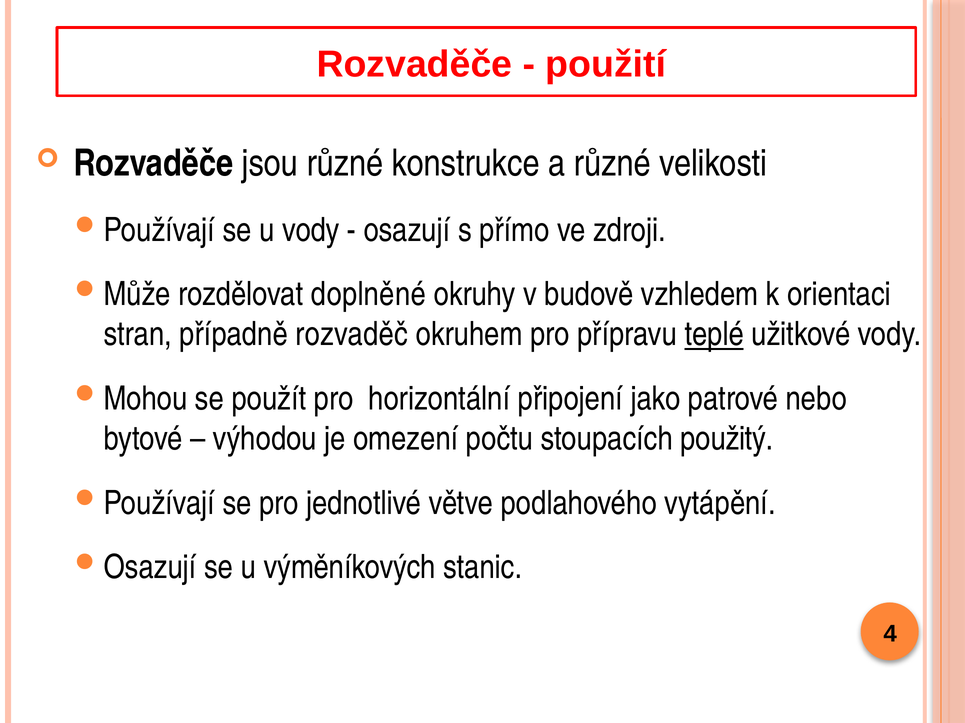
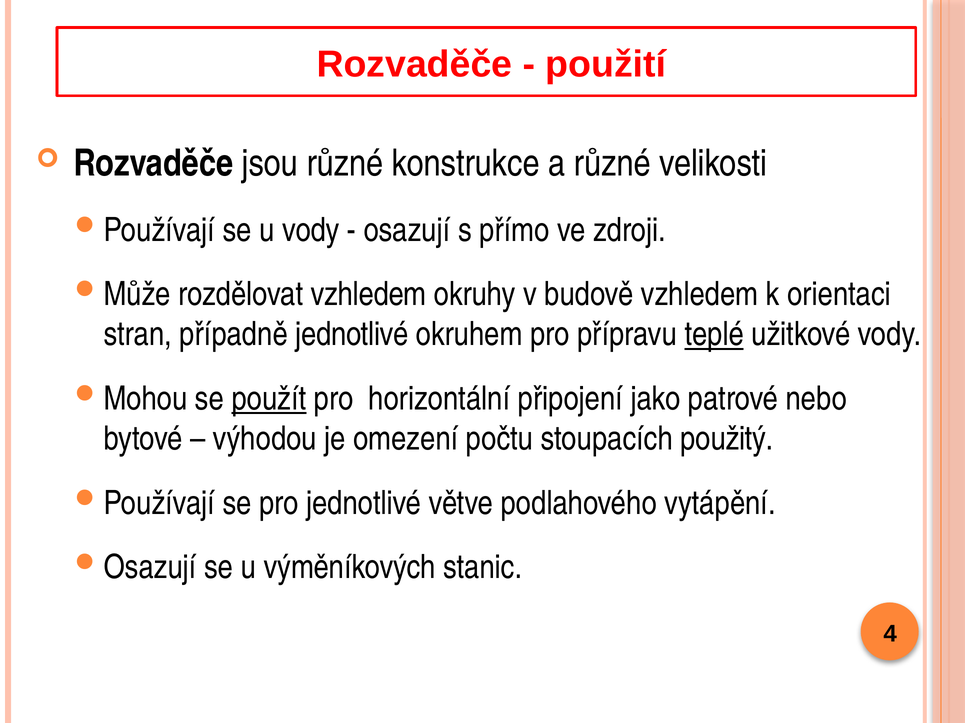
rozdělovat doplněné: doplněné -> vzhledem
případně rozvaděč: rozvaděč -> jednotlivé
použít underline: none -> present
